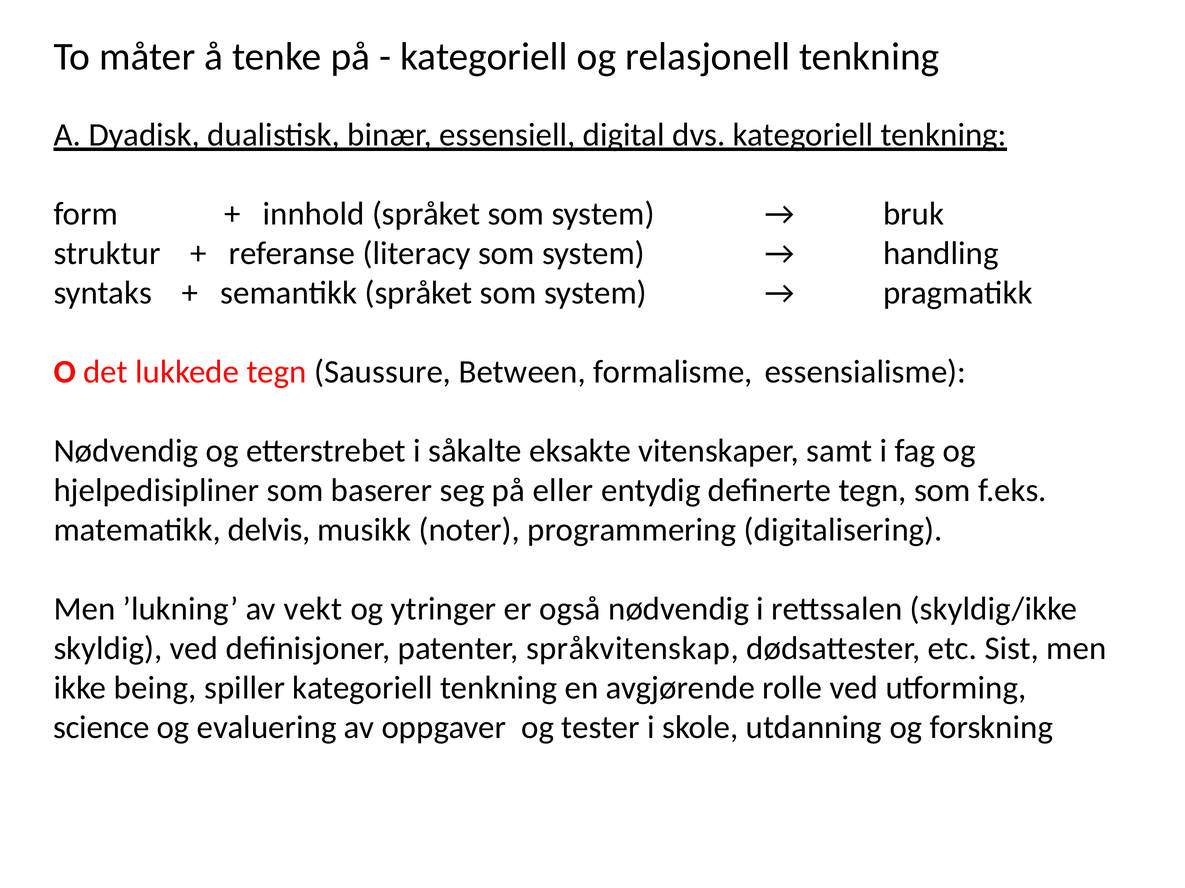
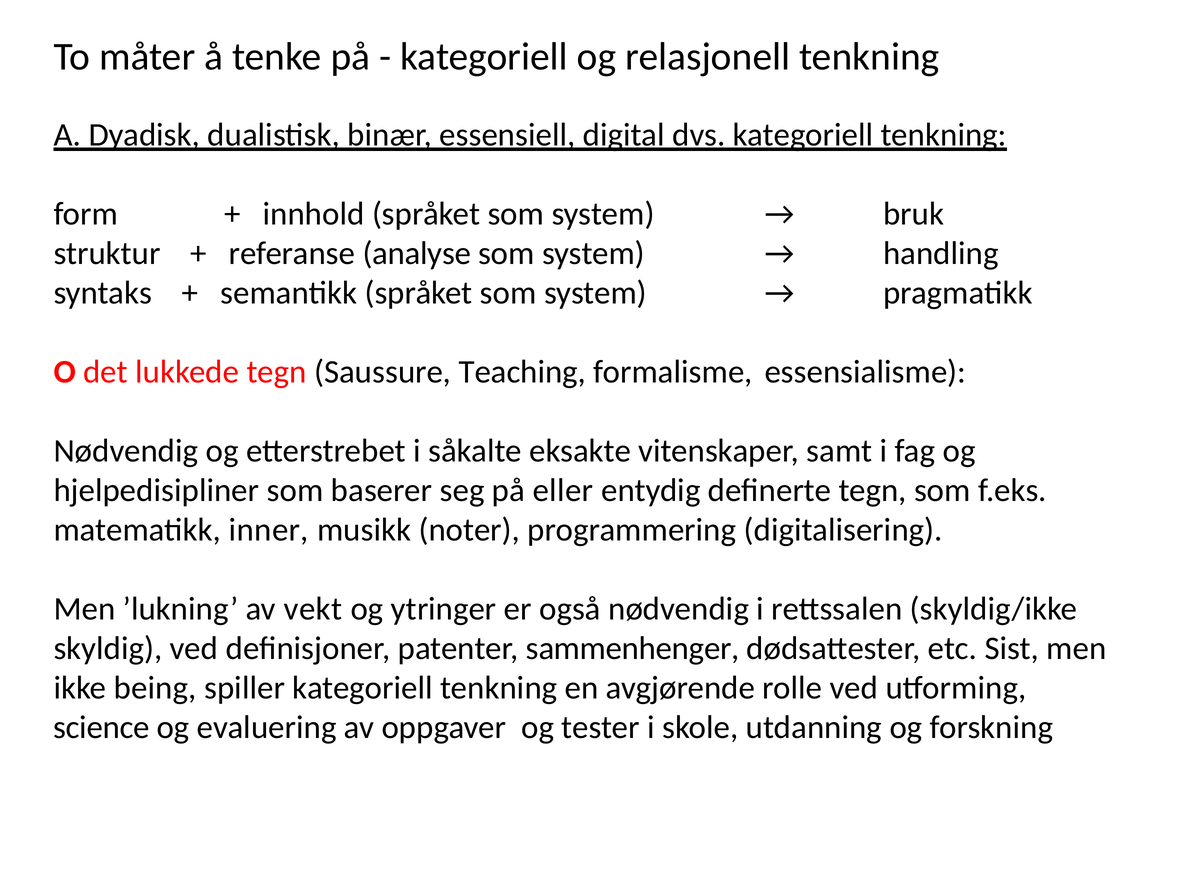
literacy: literacy -> analyse
Between: Between -> Teaching
delvis: delvis -> inner
språkvitenskap: språkvitenskap -> sammenhenger
